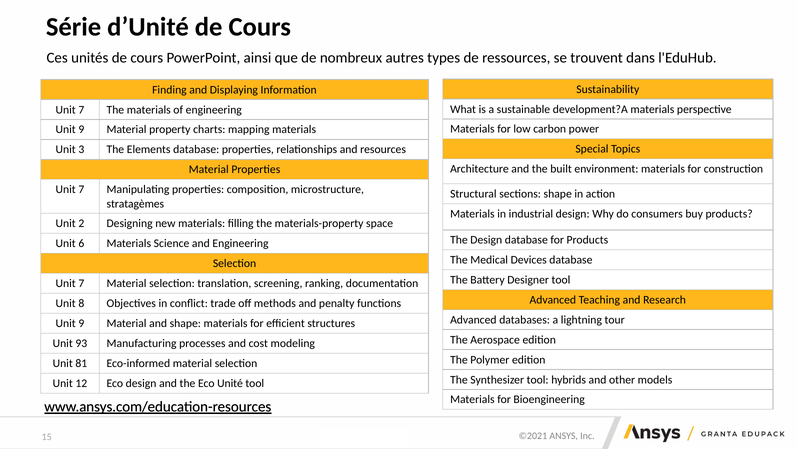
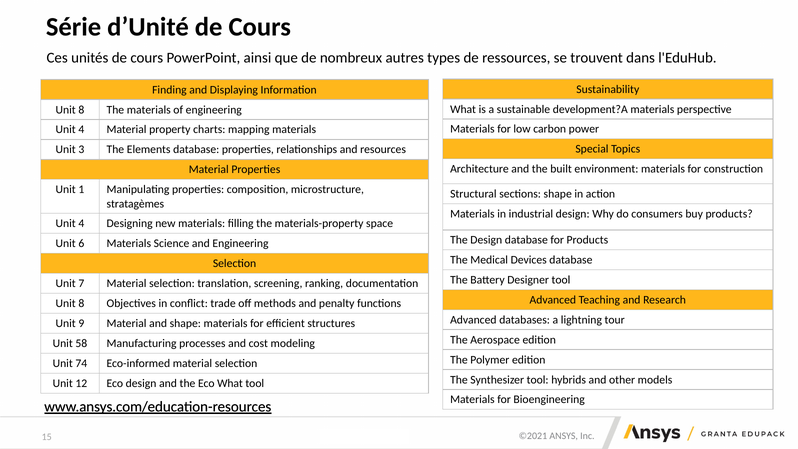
7 at (81, 110): 7 -> 8
9 at (81, 130): 9 -> 4
7 at (81, 190): 7 -> 1
2 at (81, 224): 2 -> 4
93: 93 -> 58
81: 81 -> 74
Eco Unité: Unité -> What
